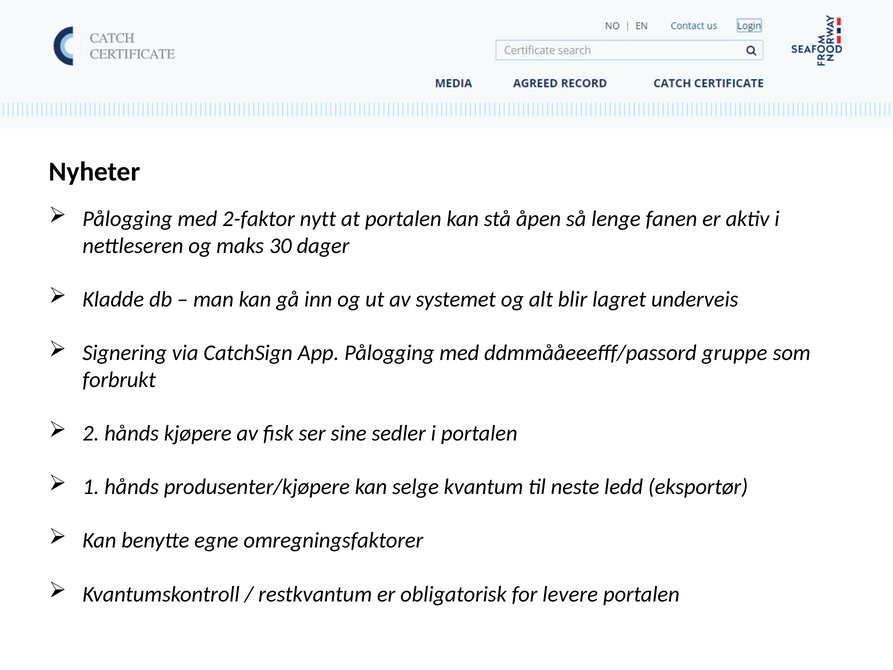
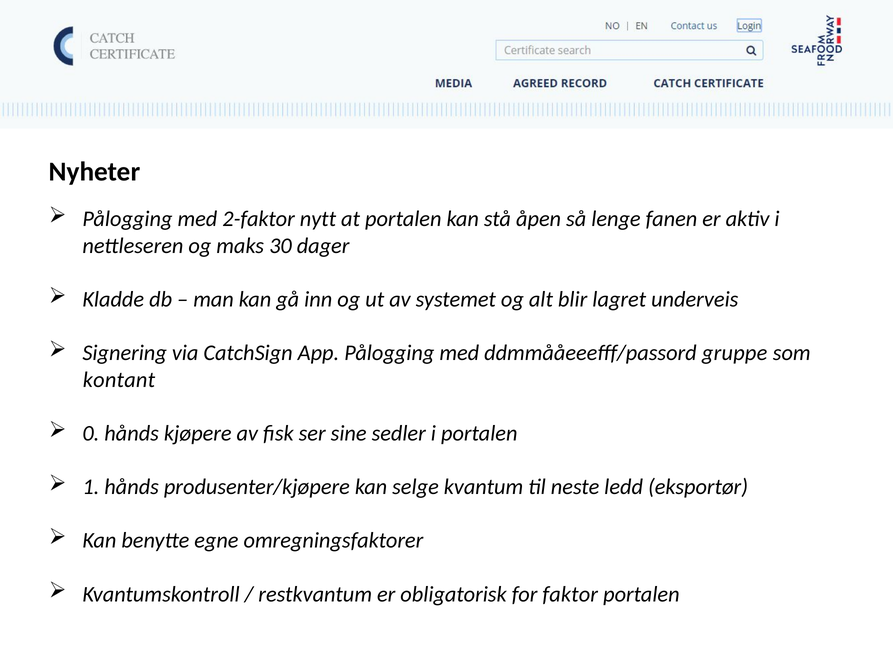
forbrukt: forbrukt -> kontant
2: 2 -> 0
levere: levere -> faktor
